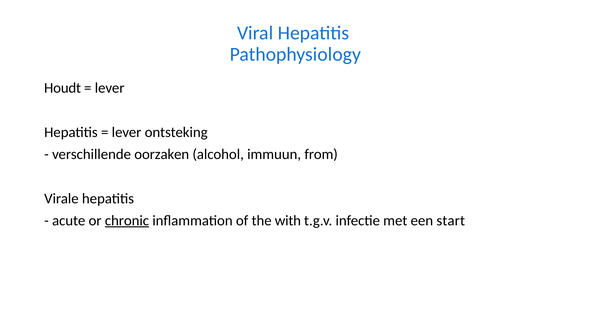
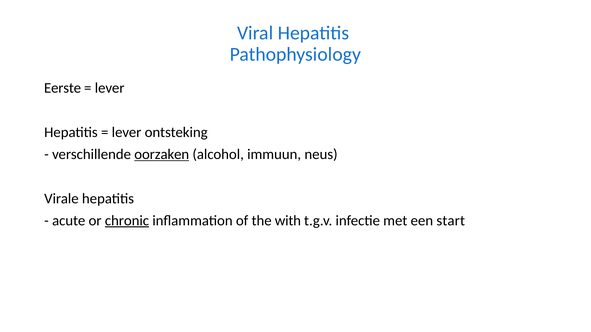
Houdt: Houdt -> Eerste
oorzaken underline: none -> present
from: from -> neus
